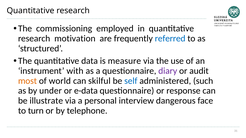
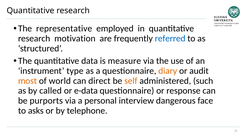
commissioning: commissioning -> representative
with: with -> type
diary colour: purple -> orange
skilful: skilful -> direct
self colour: blue -> orange
under: under -> called
illustrate: illustrate -> purports
turn: turn -> asks
